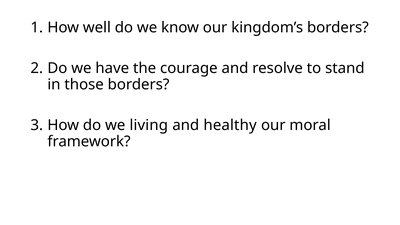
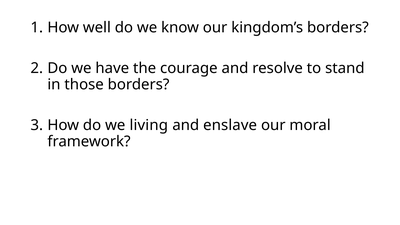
healthy: healthy -> enslave
